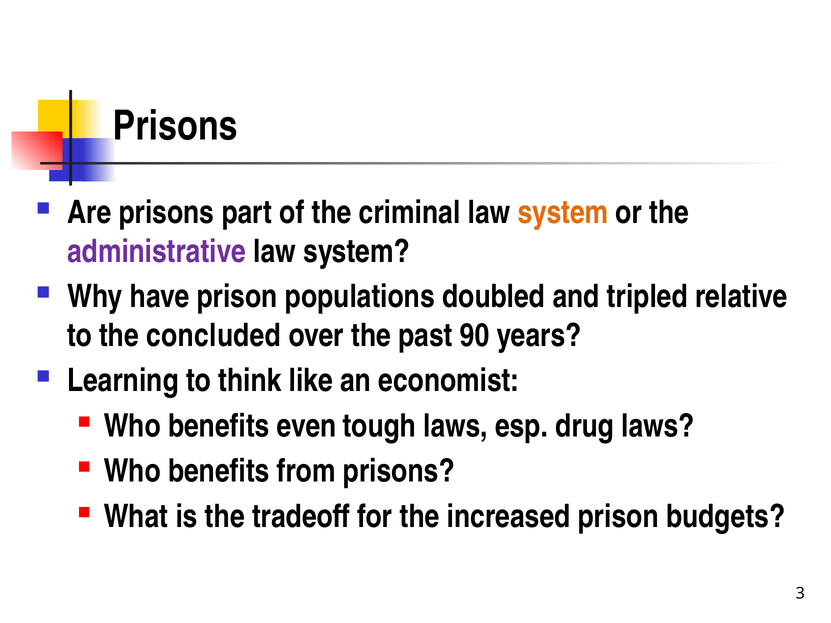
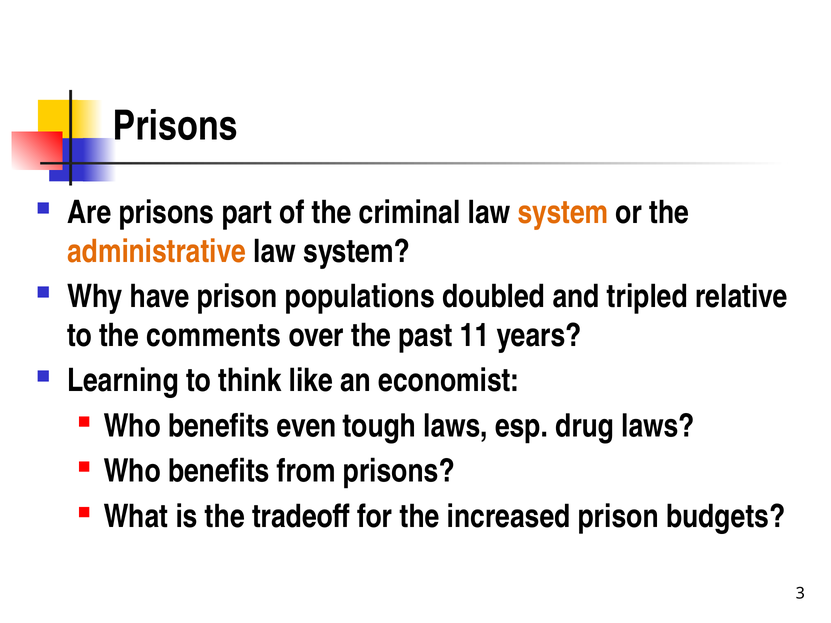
administrative colour: purple -> orange
concluded: concluded -> comments
90: 90 -> 11
